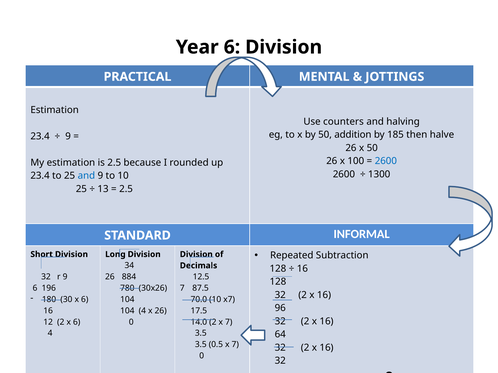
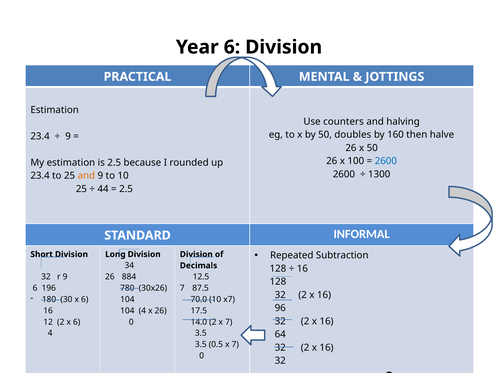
addition: addition -> doubles
185: 185 -> 160
and at (86, 176) colour: blue -> orange
13: 13 -> 44
